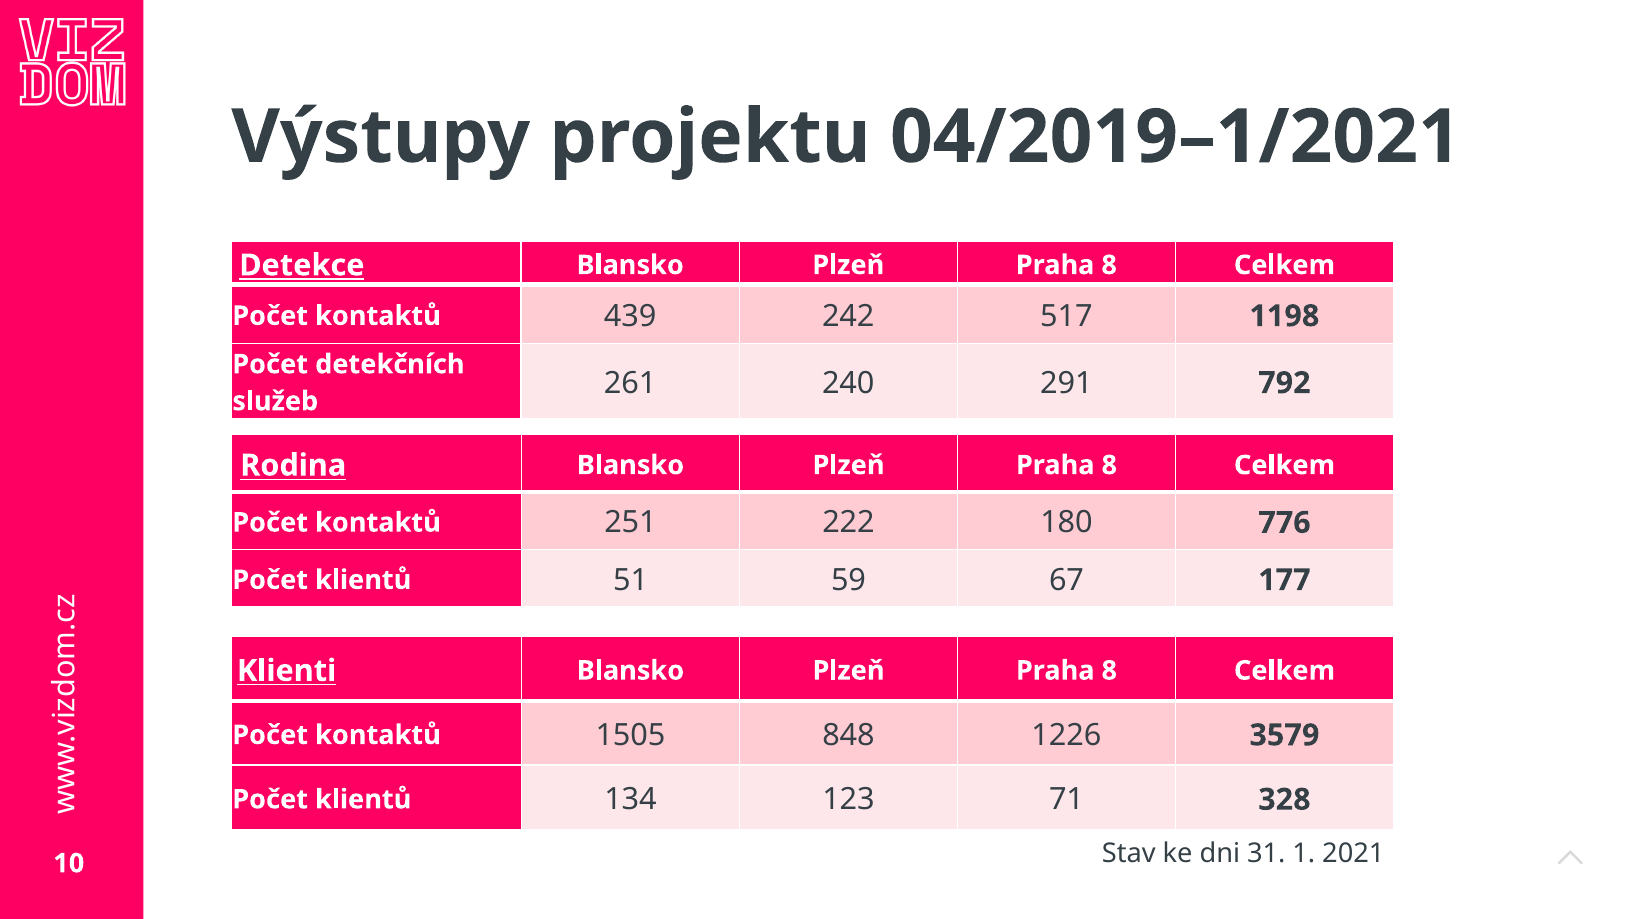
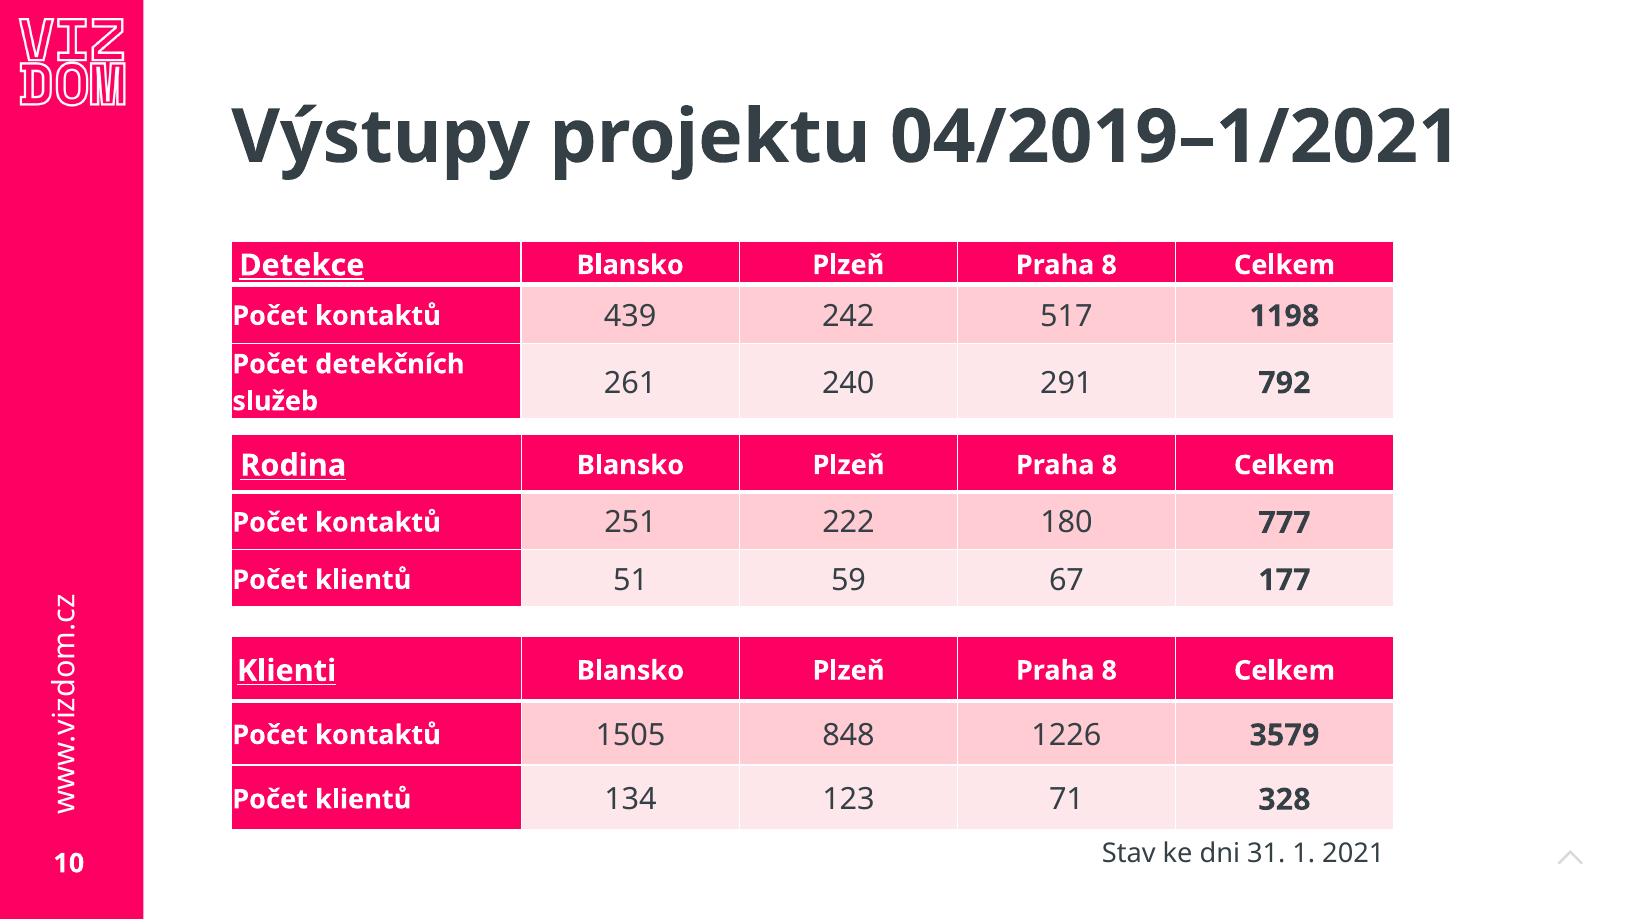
776: 776 -> 777
